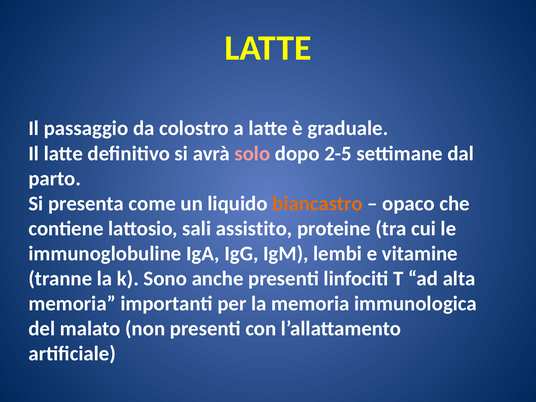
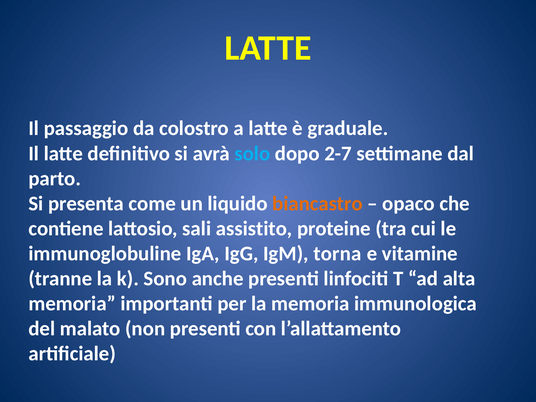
solo colour: pink -> light blue
2-5: 2-5 -> 2-7
lembi: lembi -> torna
